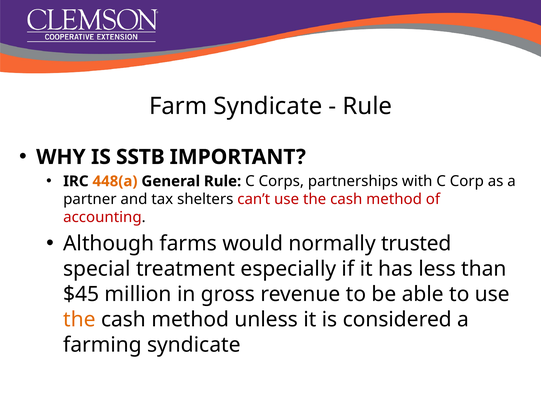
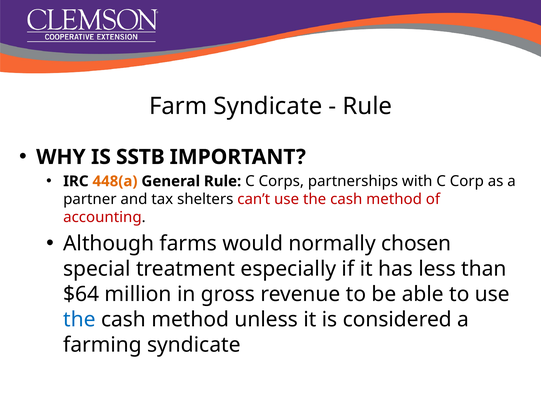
trusted: trusted -> chosen
$45: $45 -> $64
the at (79, 319) colour: orange -> blue
